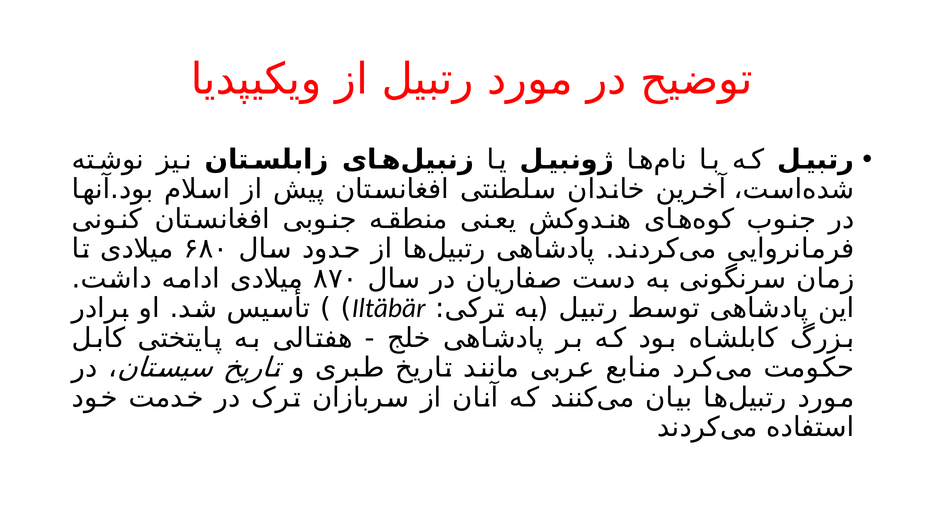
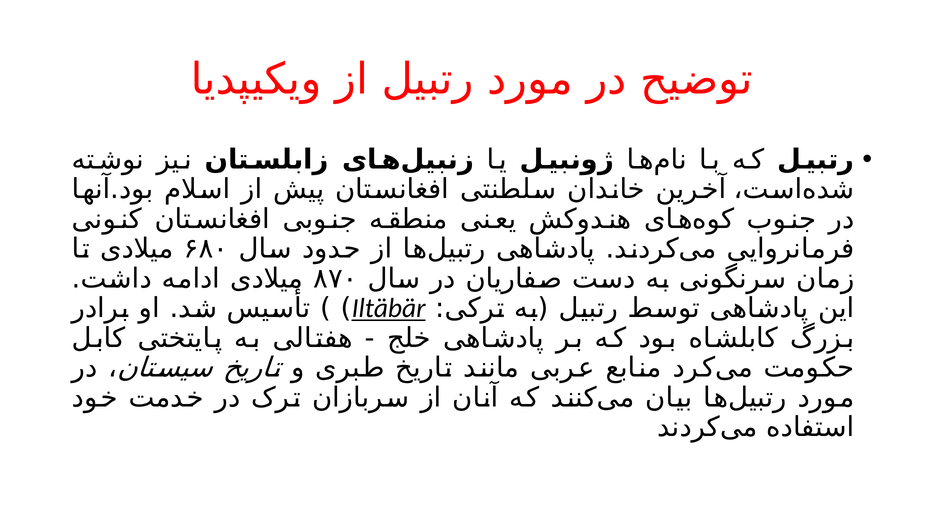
Iltäbär underline: none -> present
